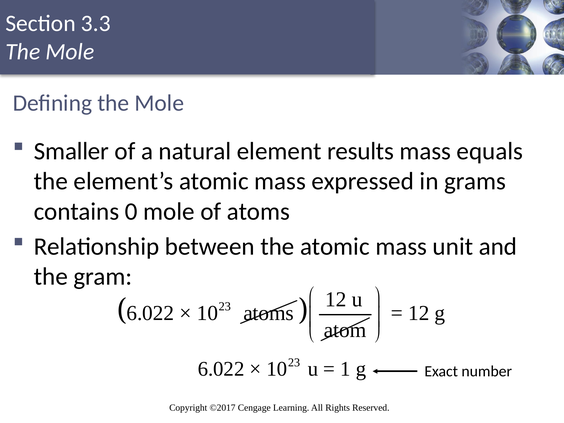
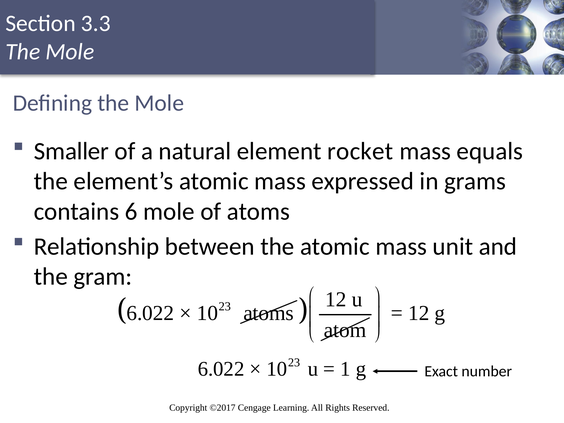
results: results -> rocket
0: 0 -> 6
